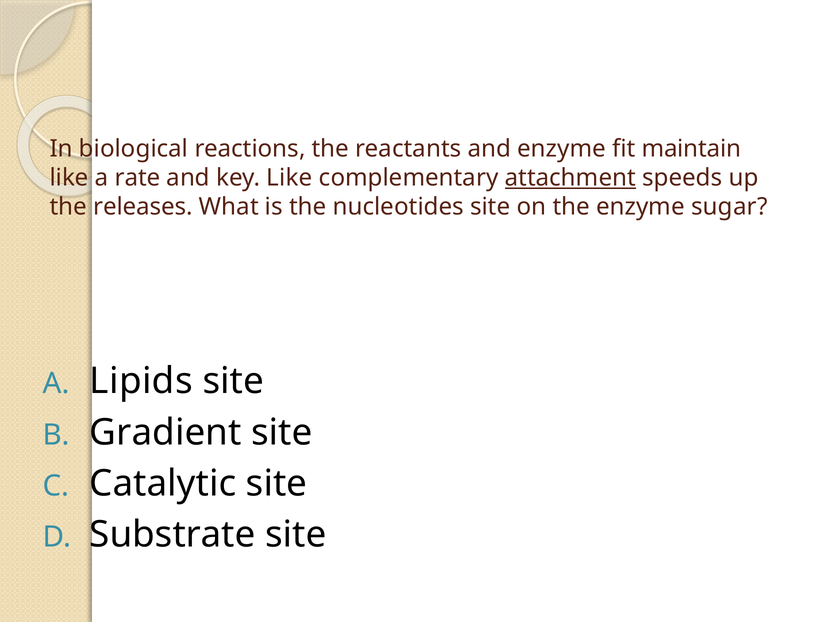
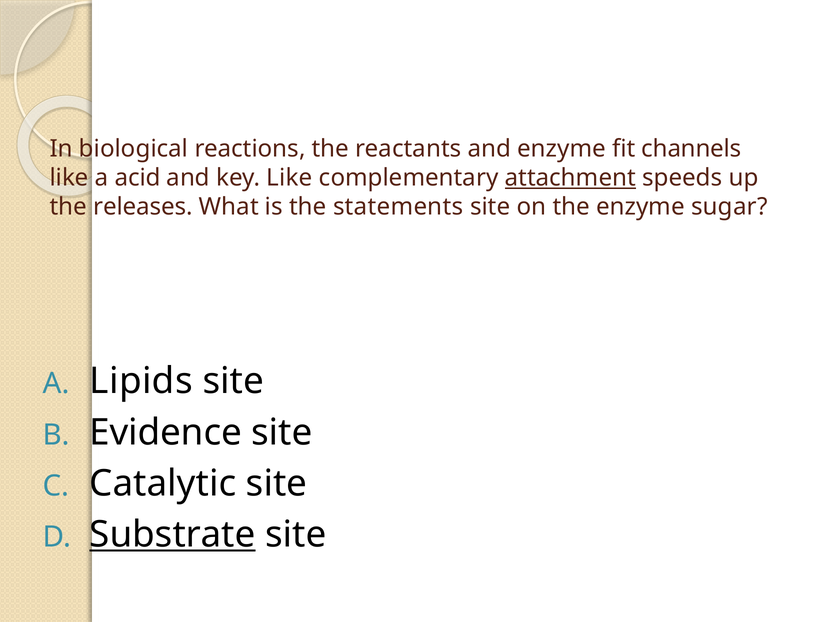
maintain: maintain -> channels
rate: rate -> acid
nucleotides: nucleotides -> statements
Gradient: Gradient -> Evidence
Substrate underline: none -> present
